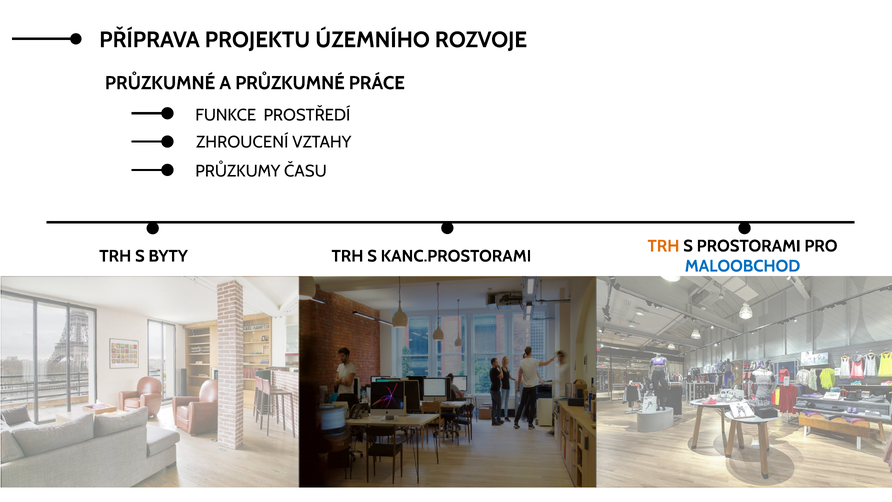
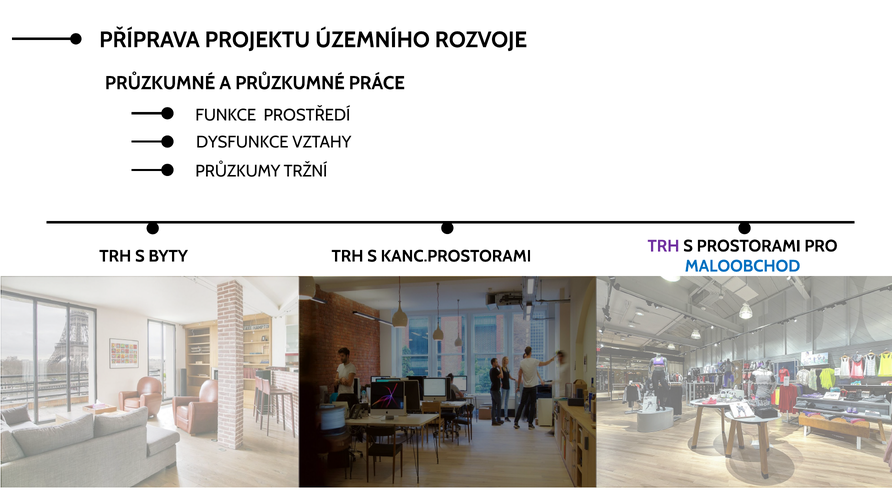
ZHROUCENÍ: ZHROUCENÍ -> DYSFUNKCE
ČASU: ČASU -> TRŽNÍ
TRH at (663, 246) colour: orange -> purple
